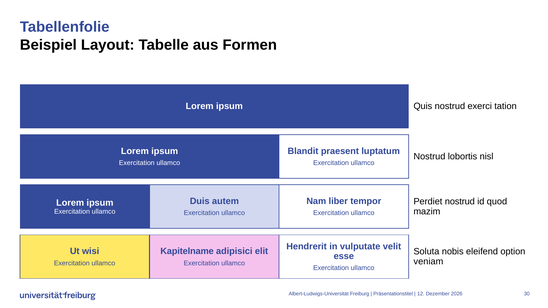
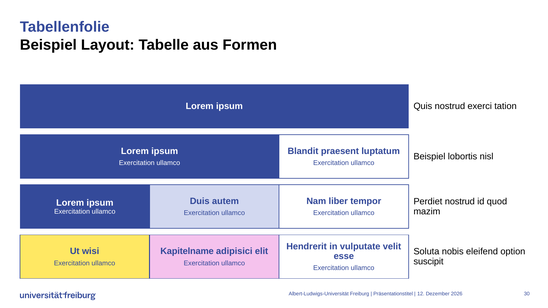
Nostrud at (429, 157): Nostrud -> Beispiel
veniam: veniam -> suscipit
